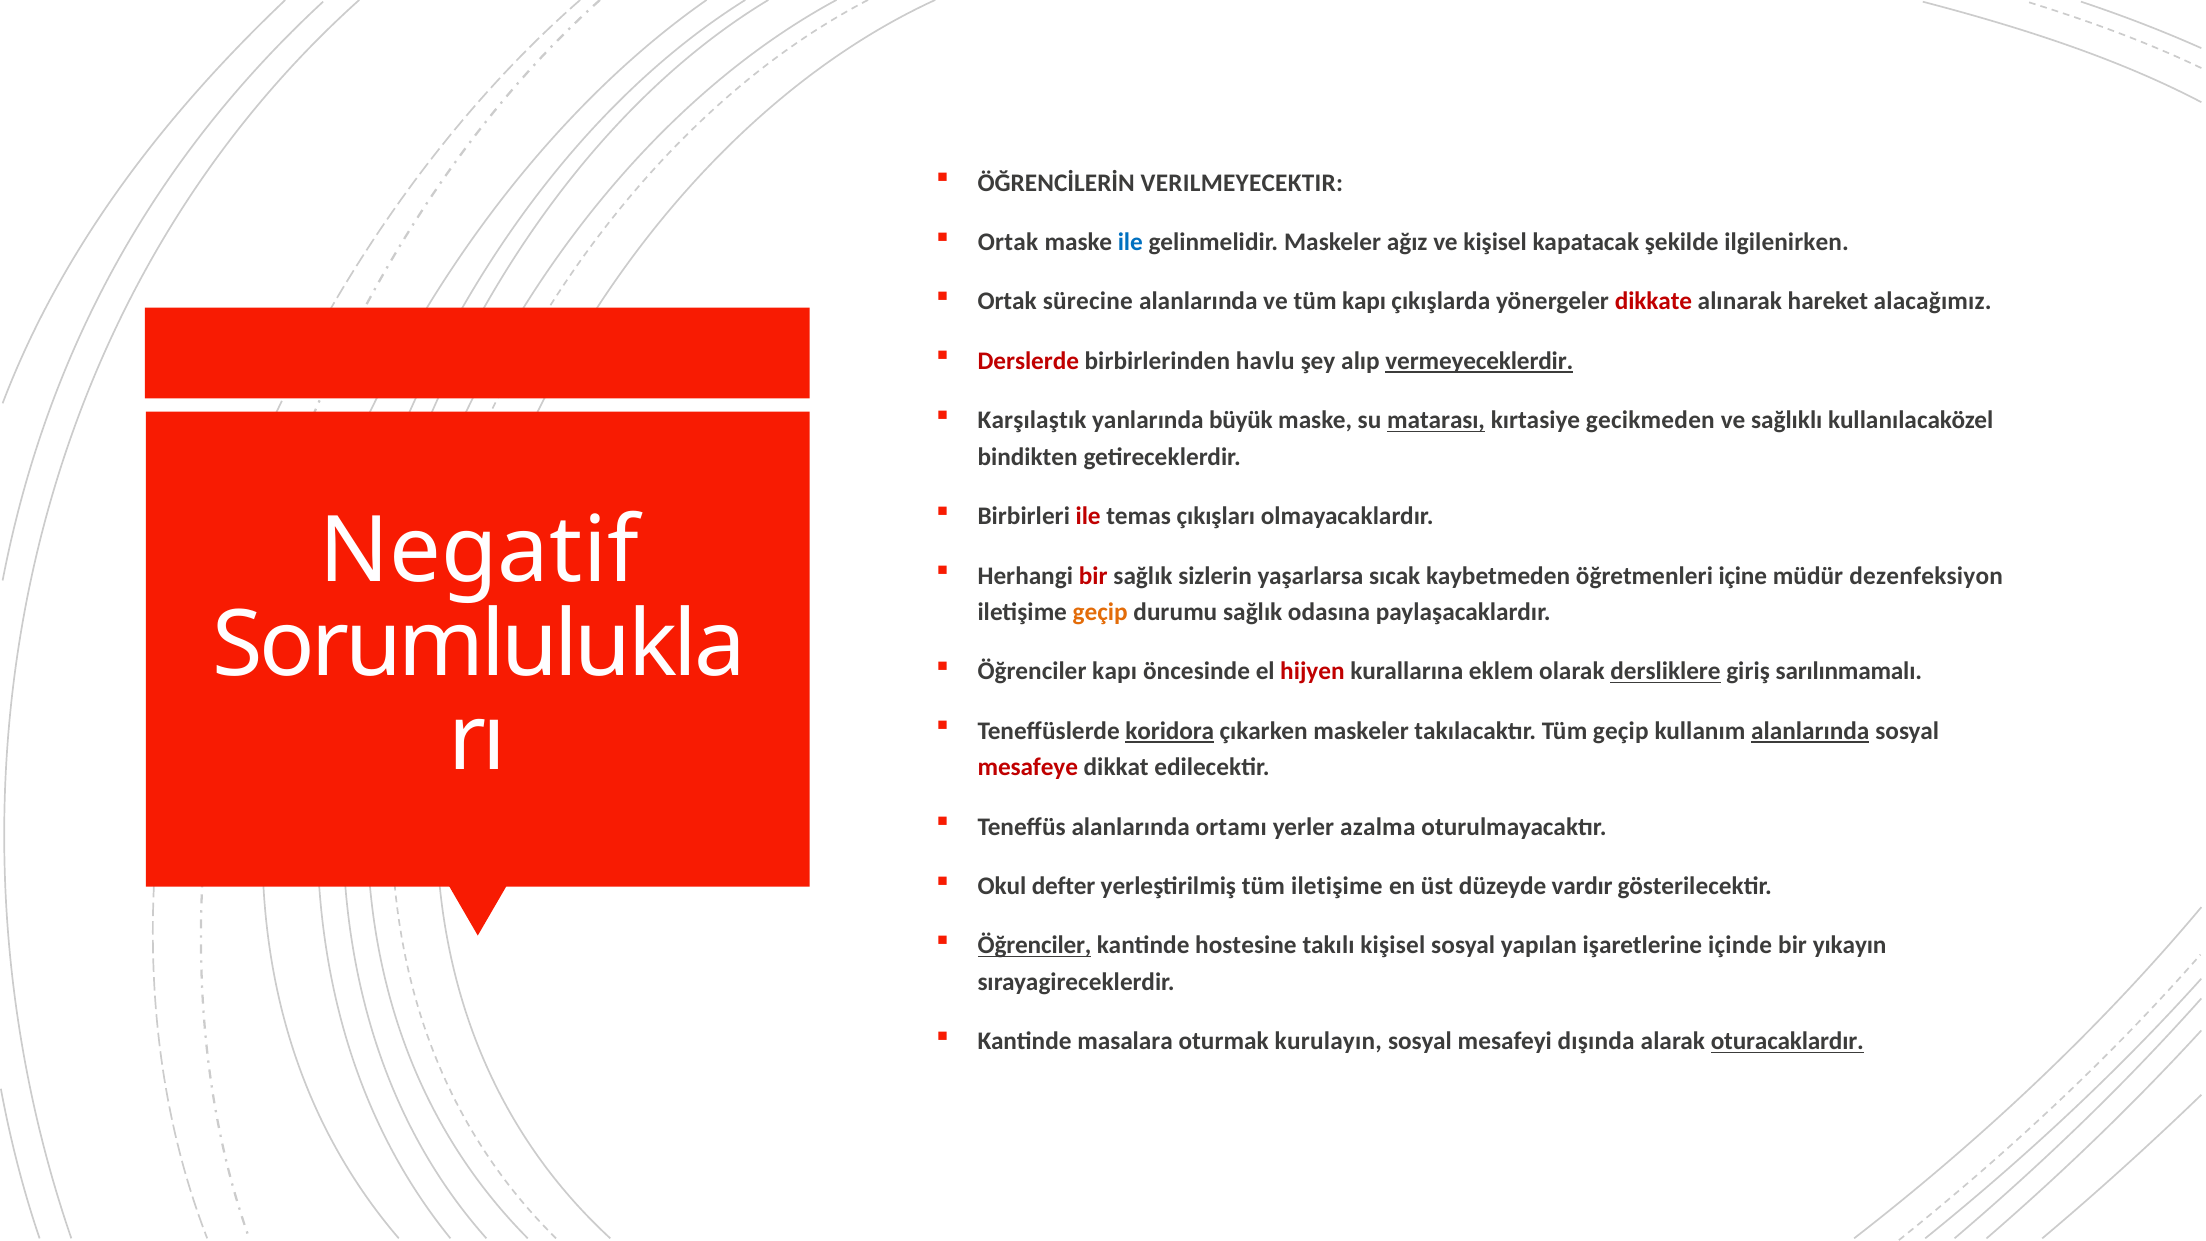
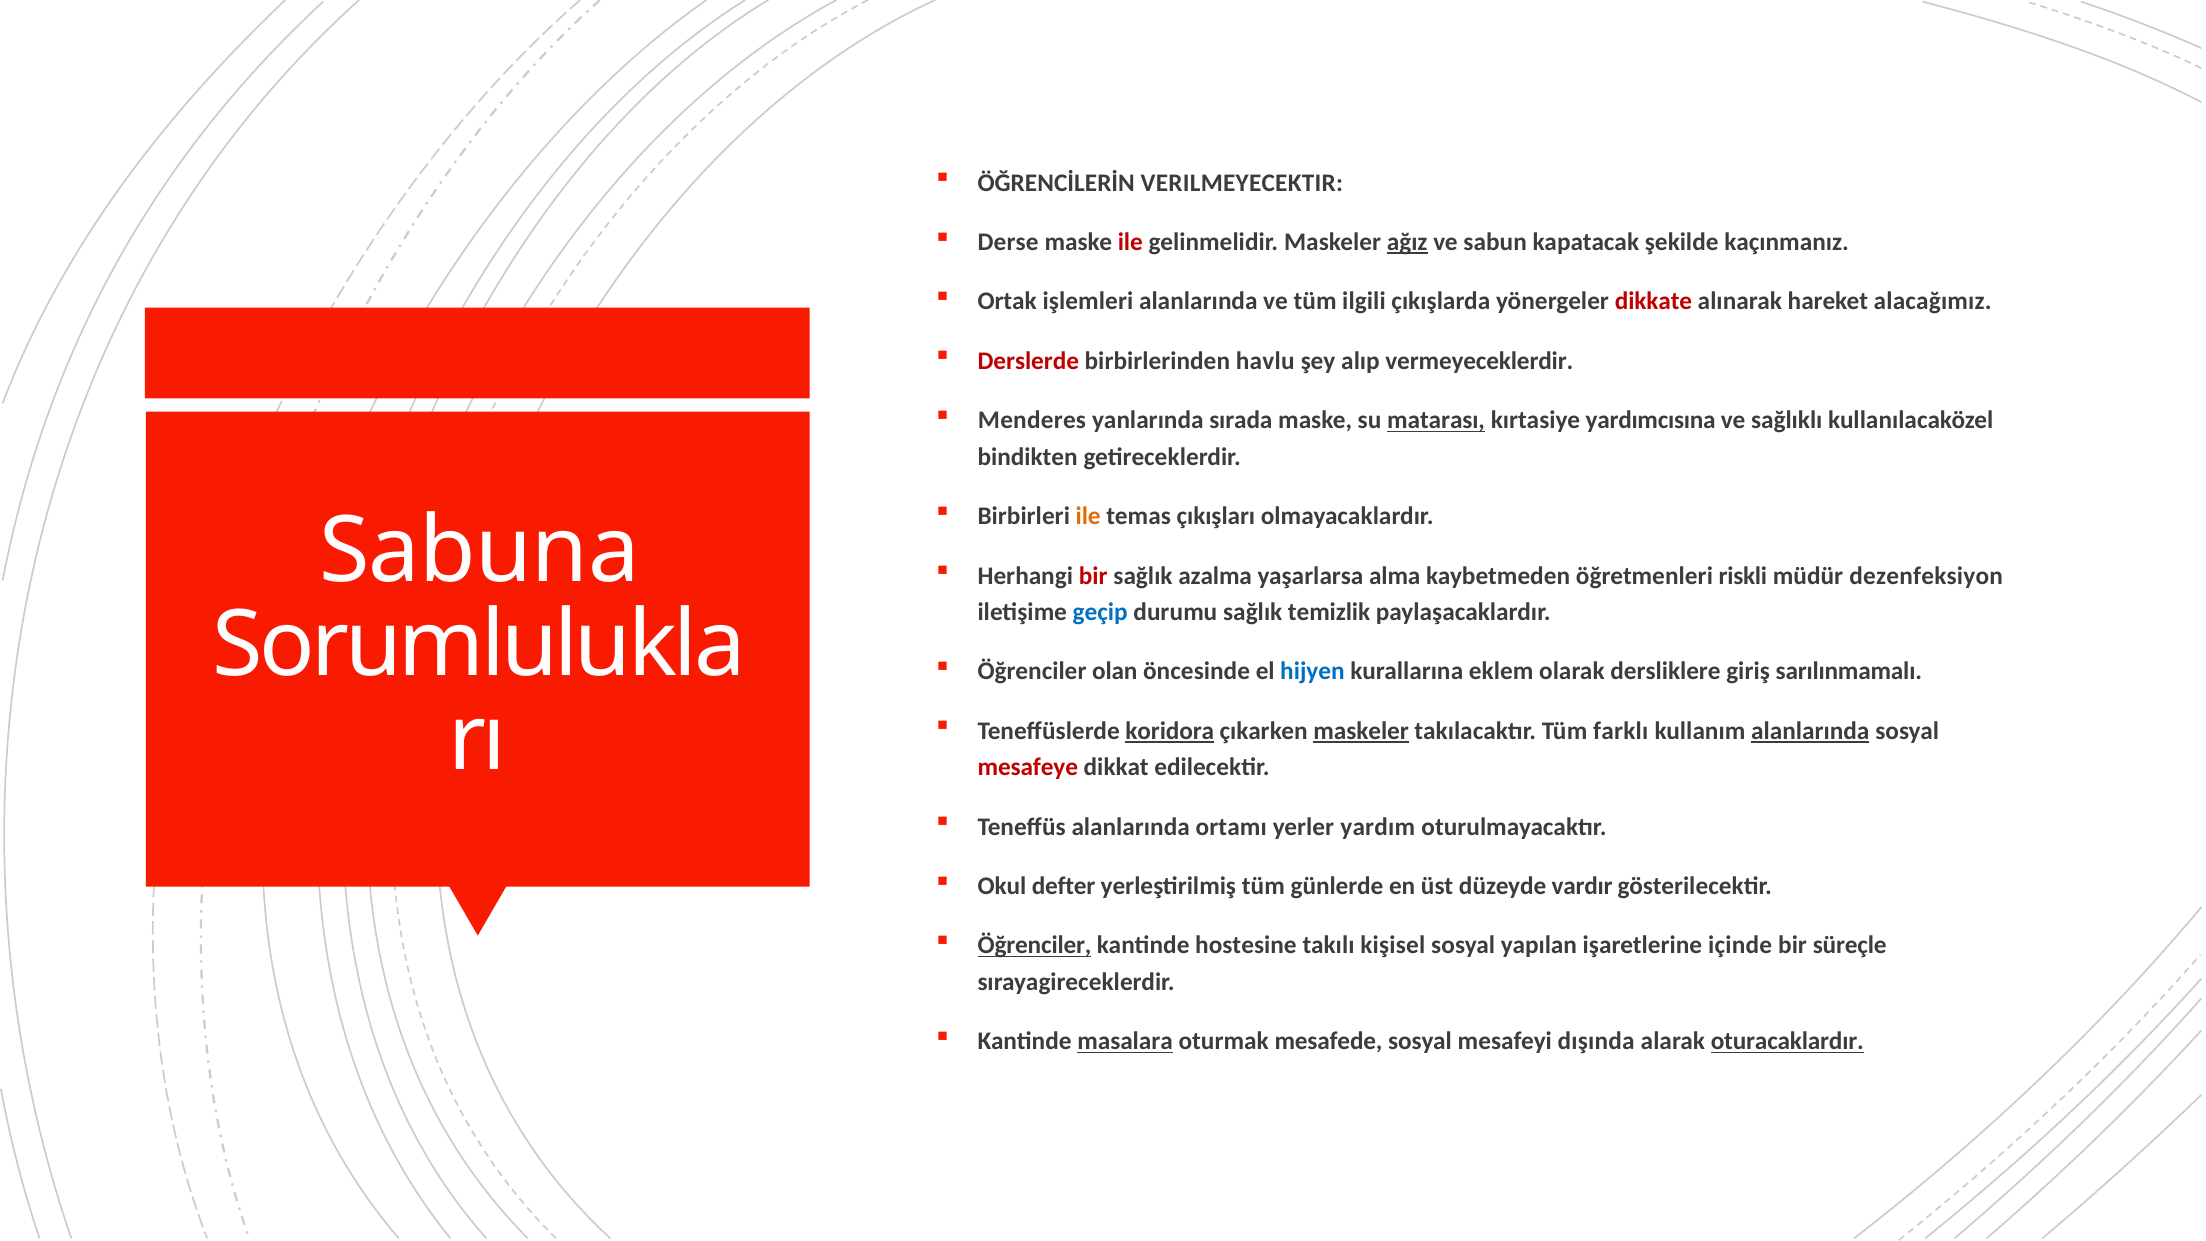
Ortak at (1008, 242): Ortak -> Derse
ile at (1130, 242) colour: blue -> red
ağız underline: none -> present
ve kişisel: kişisel -> sabun
ilgilenirken: ilgilenirken -> kaçınmanız
sürecine: sürecine -> işlemleri
tüm kapı: kapı -> ilgili
vermeyeceklerdir underline: present -> none
Karşılaştık: Karşılaştık -> Menderes
büyük: büyük -> sırada
gecikmeden: gecikmeden -> yardımcısına
ile at (1088, 516) colour: red -> orange
Negatif: Negatif -> Sabuna
sizlerin: sizlerin -> azalma
sıcak: sıcak -> alma
içine: içine -> riskli
geçip at (1100, 612) colour: orange -> blue
odasına: odasına -> temizlik
Öğrenciler kapı: kapı -> olan
hijyen colour: red -> blue
dersliklere underline: present -> none
maskeler at (1361, 731) underline: none -> present
Tüm geçip: geçip -> farklı
azalma: azalma -> yardım
tüm iletişime: iletişime -> günlerde
yıkayın: yıkayın -> süreçle
masalara underline: none -> present
kurulayın: kurulayın -> mesafede
